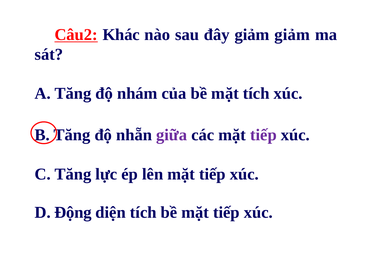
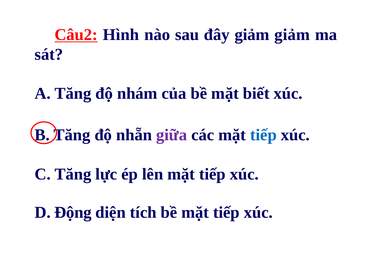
Khác: Khác -> Hình
mặt tích: tích -> biết
tiếp at (263, 135) colour: purple -> blue
